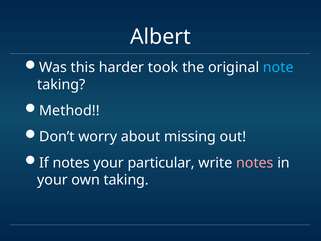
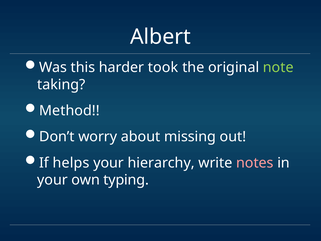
note colour: light blue -> light green
If notes: notes -> helps
particular: particular -> hierarchy
own taking: taking -> typing
